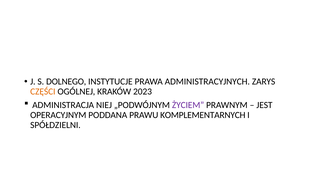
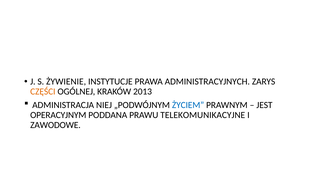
DOLNEGO: DOLNEGO -> ŻYWIENIE
2023: 2023 -> 2013
ŻYCIEM colour: purple -> blue
KOMPLEMENTARNYCH: KOMPLEMENTARNYCH -> TELEKOMUNIKACYJNE
SPÓŁDZIELNI: SPÓŁDZIELNI -> ZAWODOWE
